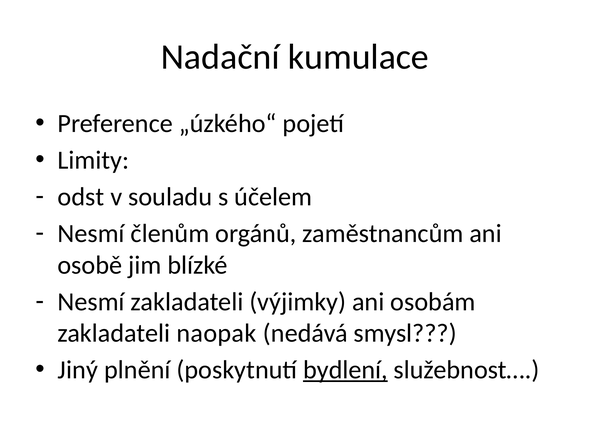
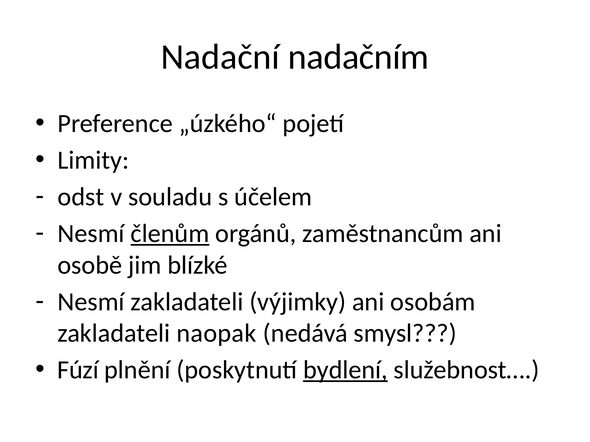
kumulace: kumulace -> nadačním
členům underline: none -> present
Jiný: Jiný -> Fúzí
